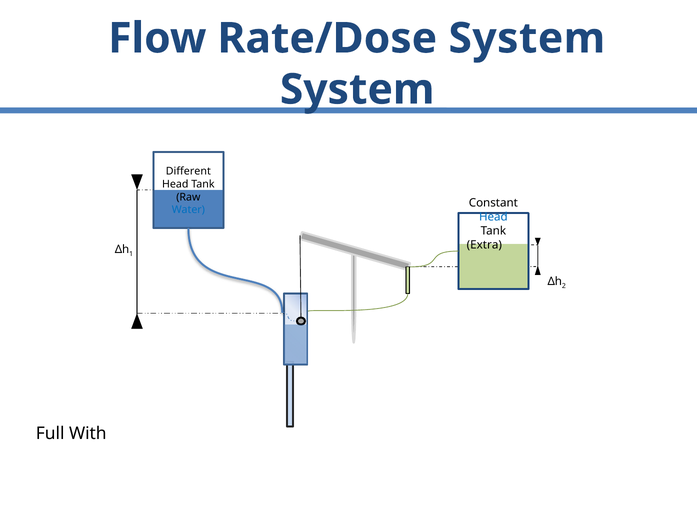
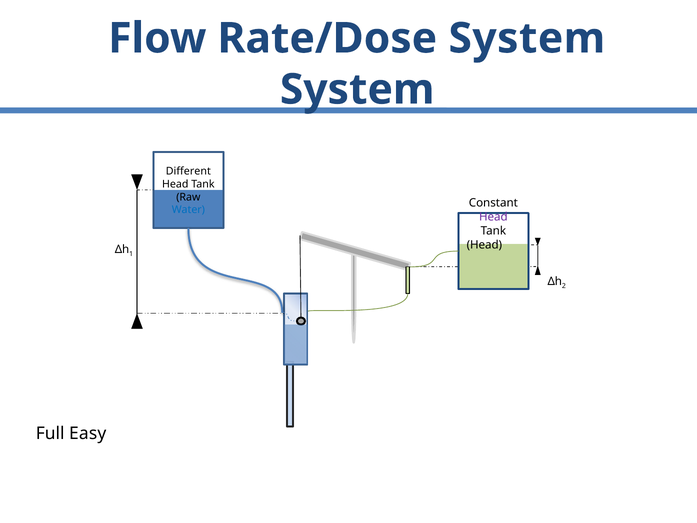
Head at (493, 217) colour: blue -> purple
Extra at (484, 245): Extra -> Head
With: With -> Easy
